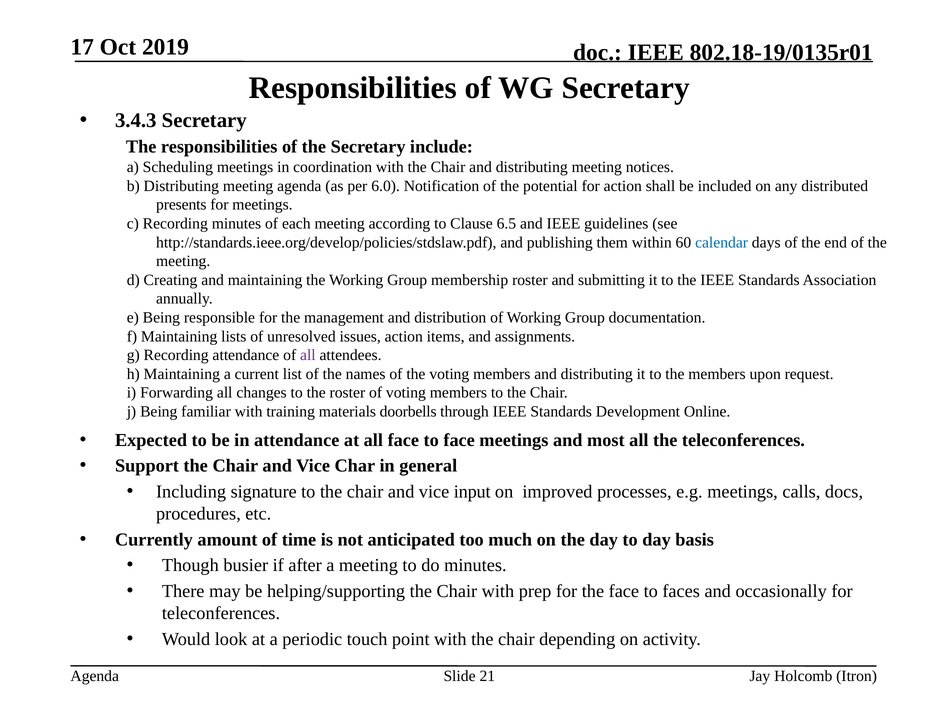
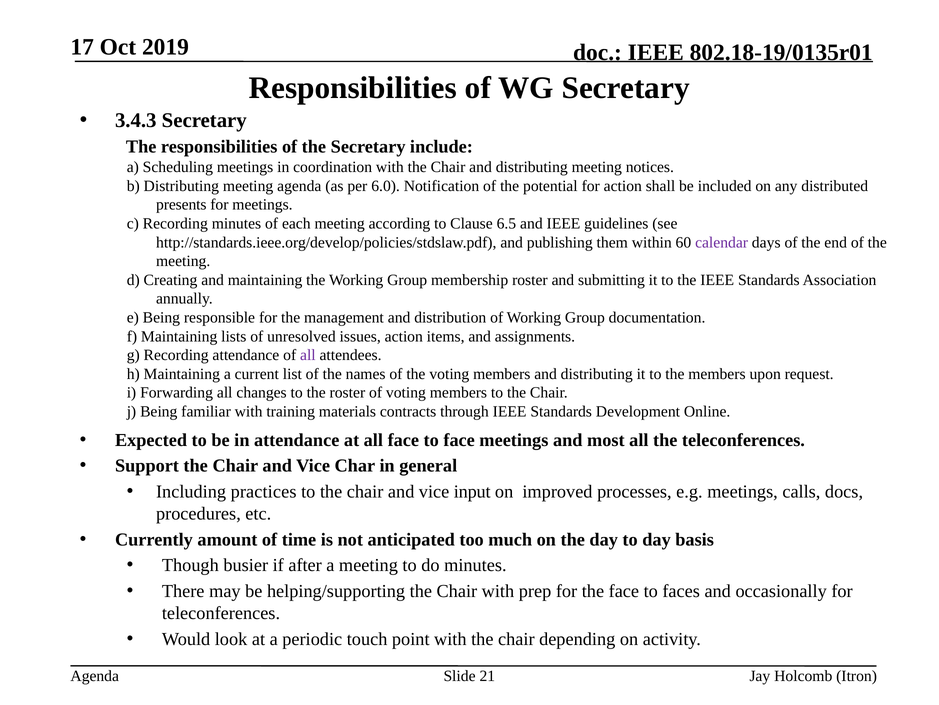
calendar colour: blue -> purple
doorbells: doorbells -> contracts
signature: signature -> practices
